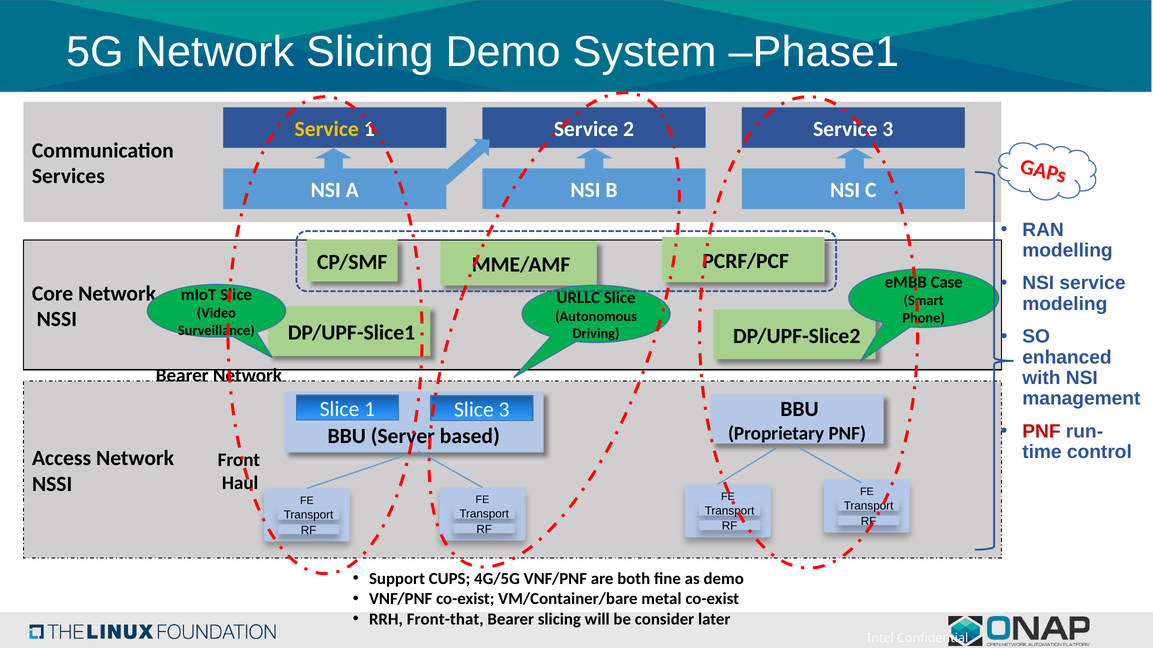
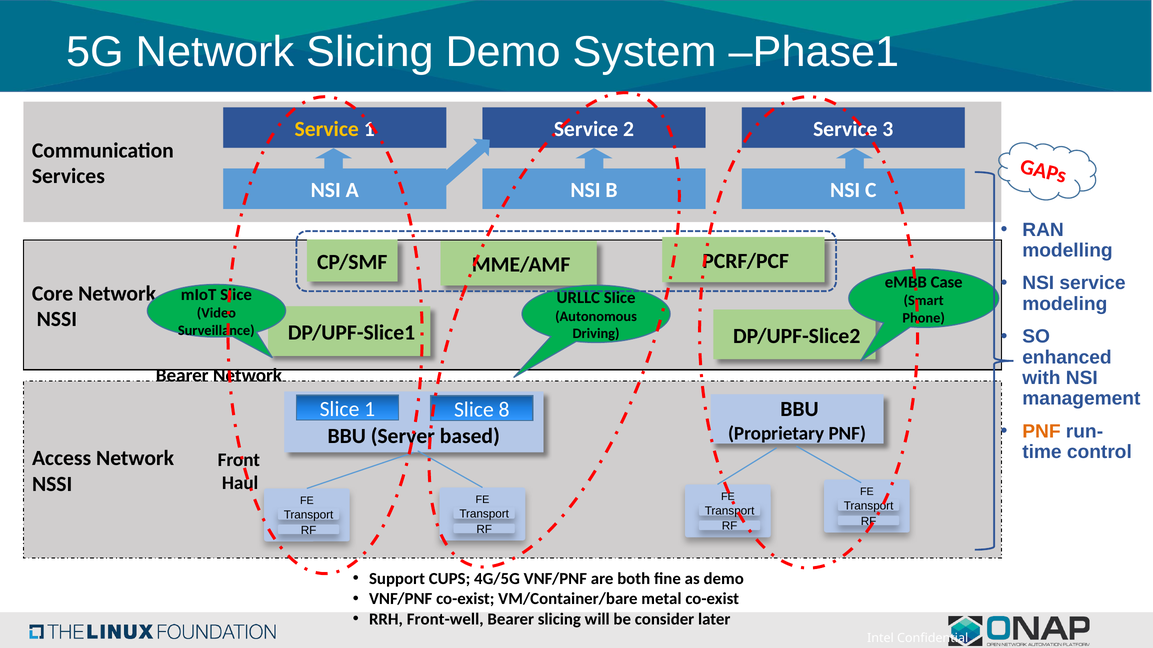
Slice 3: 3 -> 8
PNF at (1041, 432) colour: red -> orange
Front-that: Front-that -> Front-well
